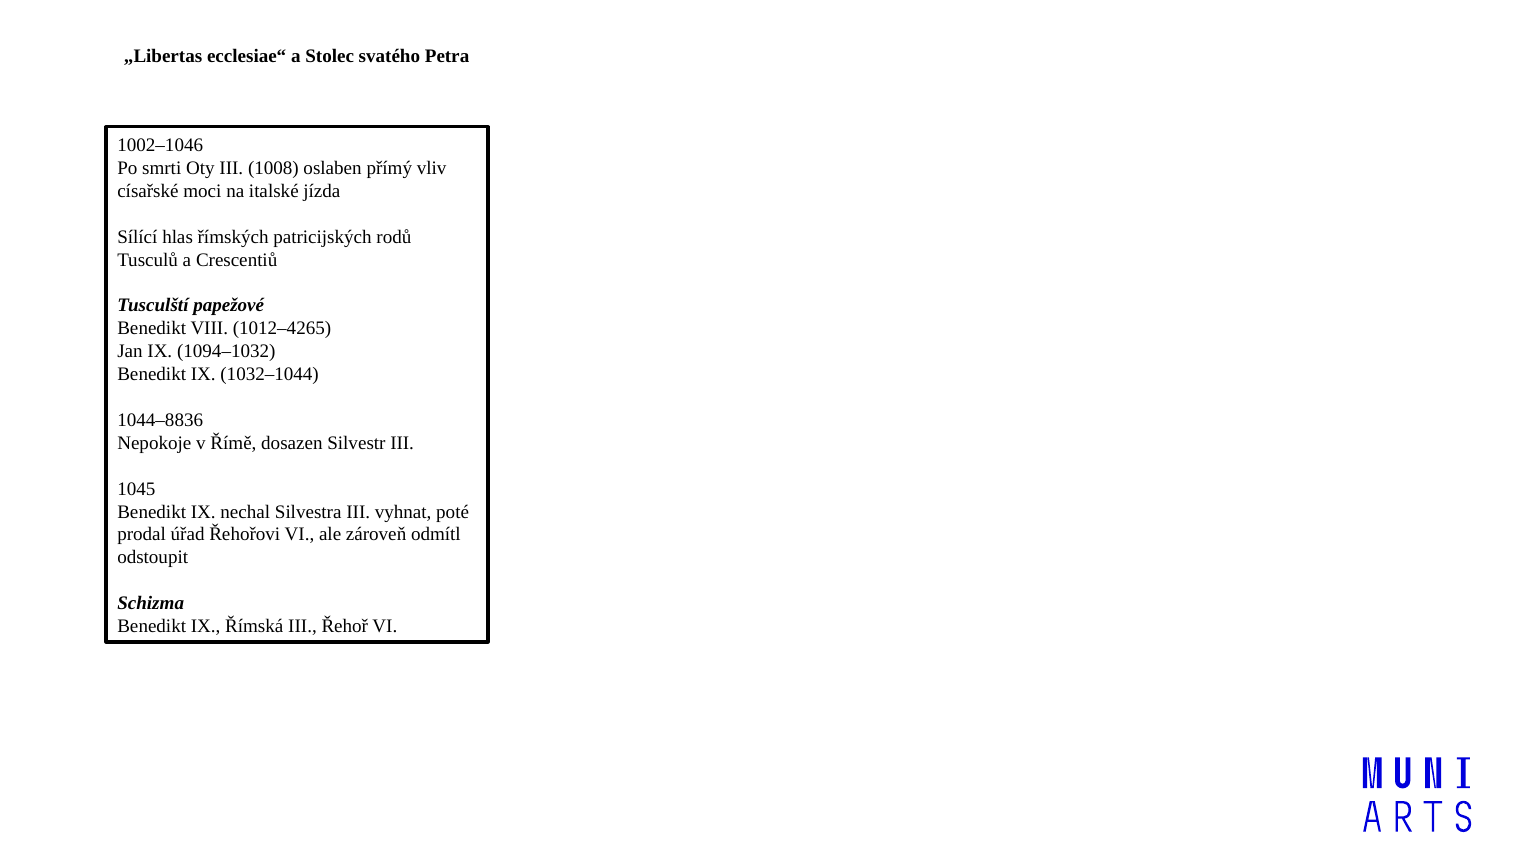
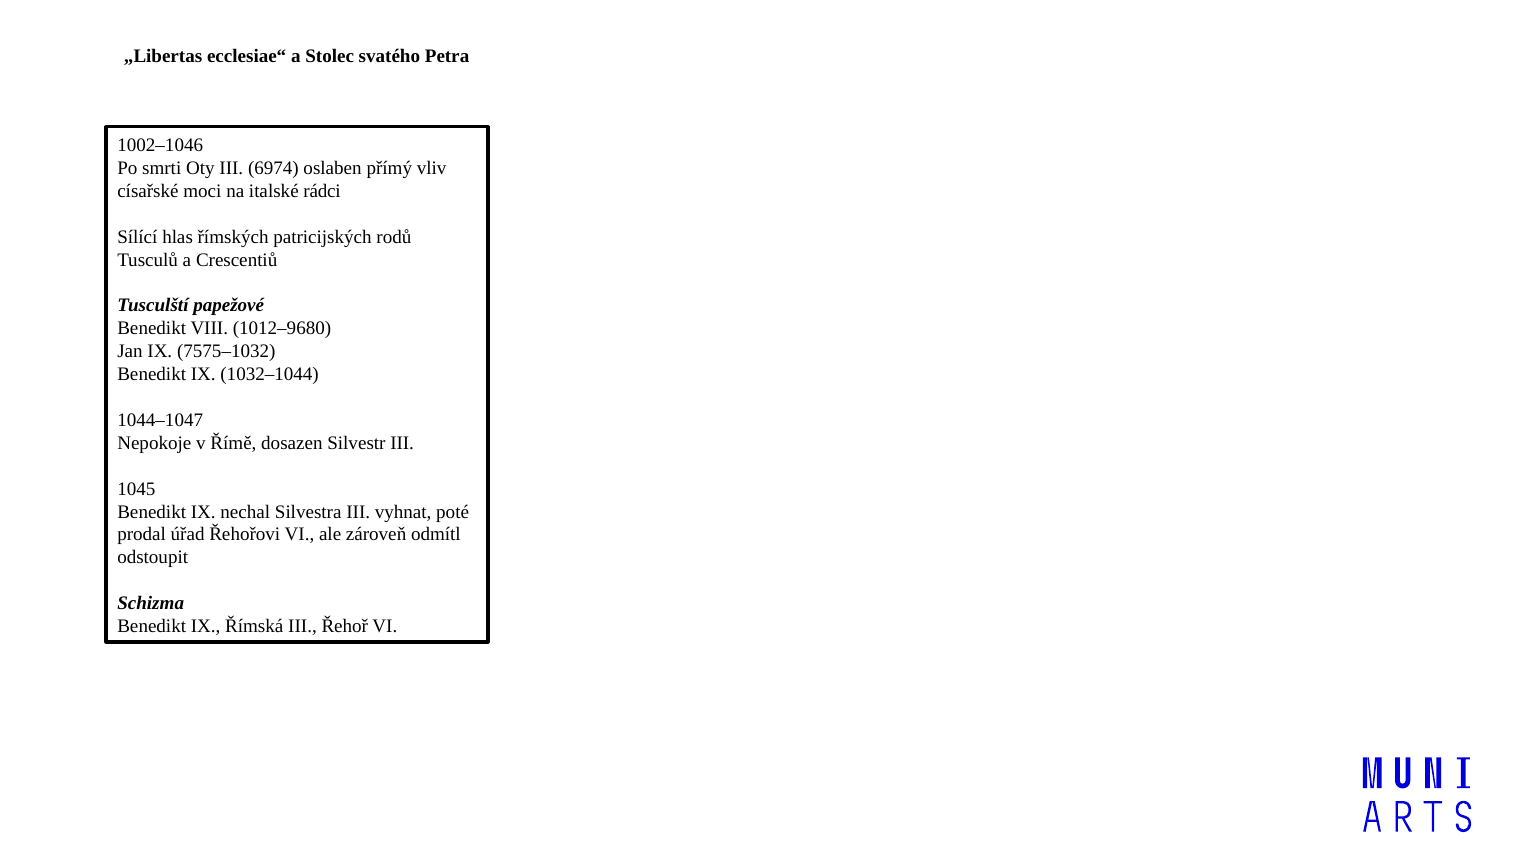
1008: 1008 -> 6974
jízda: jízda -> rádci
1012–4265: 1012–4265 -> 1012–9680
1094–1032: 1094–1032 -> 7575–1032
1044–8836: 1044–8836 -> 1044–1047
